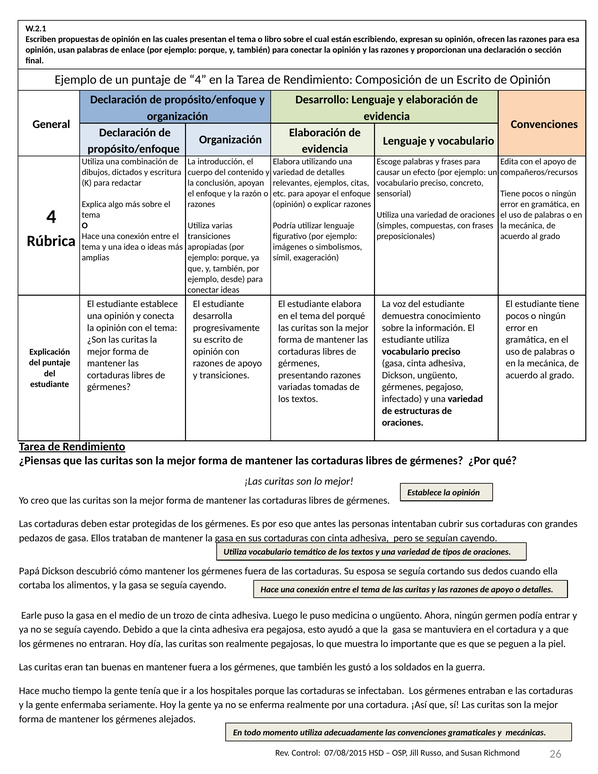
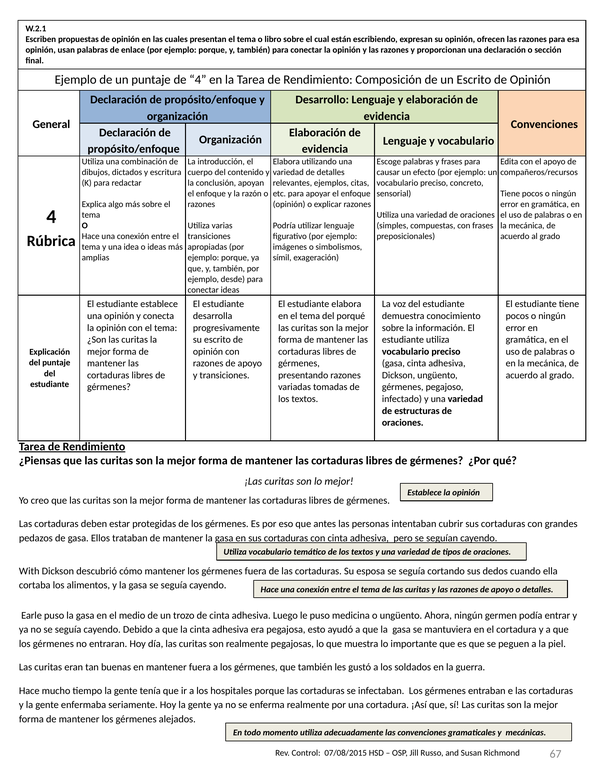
Papá: Papá -> With
26: 26 -> 67
